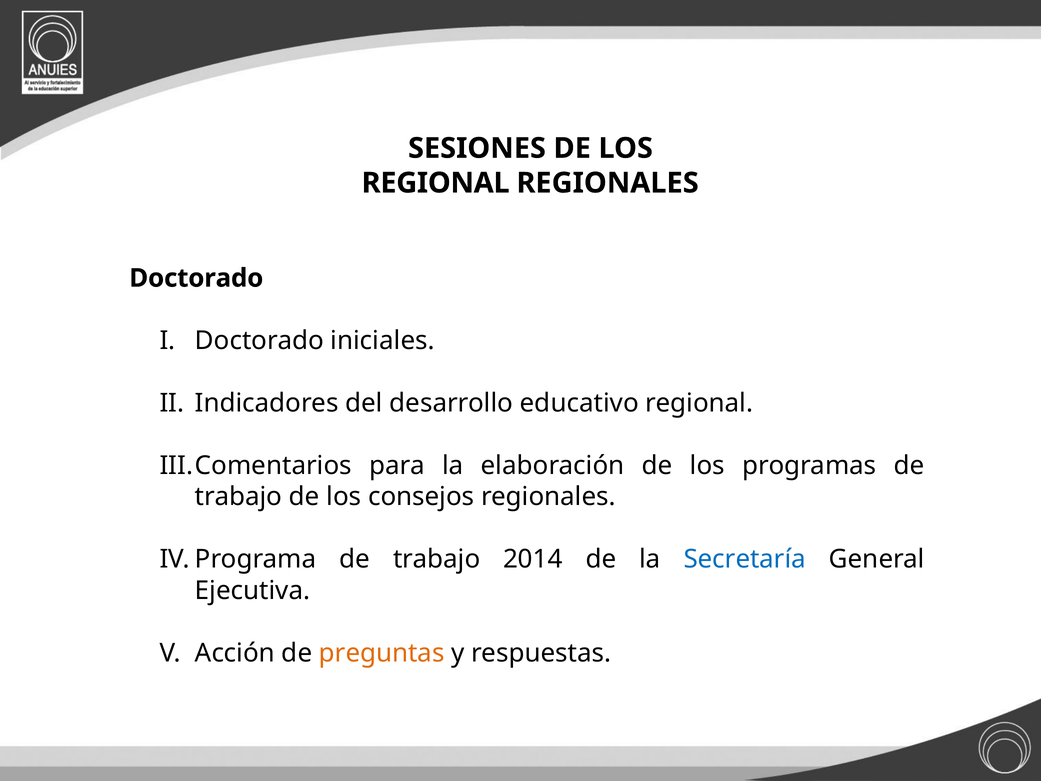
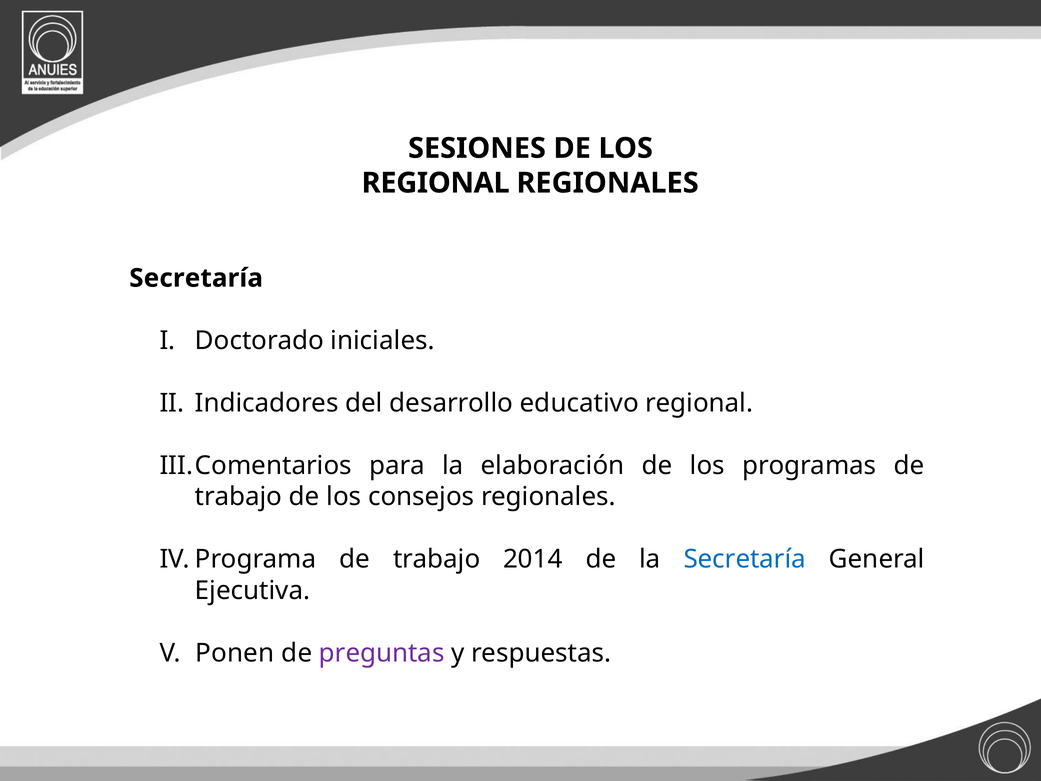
Doctorado at (196, 278): Doctorado -> Secretaría
Acción: Acción -> Ponen
preguntas colour: orange -> purple
